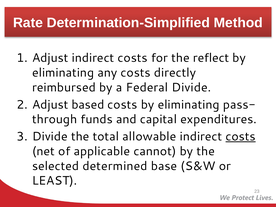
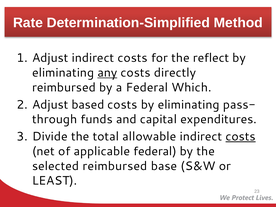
any underline: none -> present
Federal Divide: Divide -> Which
applicable cannot: cannot -> federal
selected determined: determined -> reimbursed
